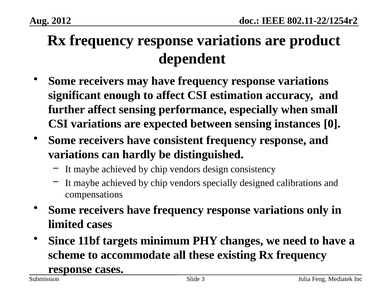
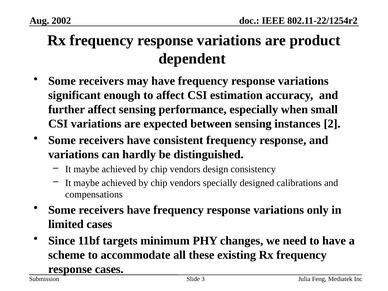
2012: 2012 -> 2002
0: 0 -> 2
